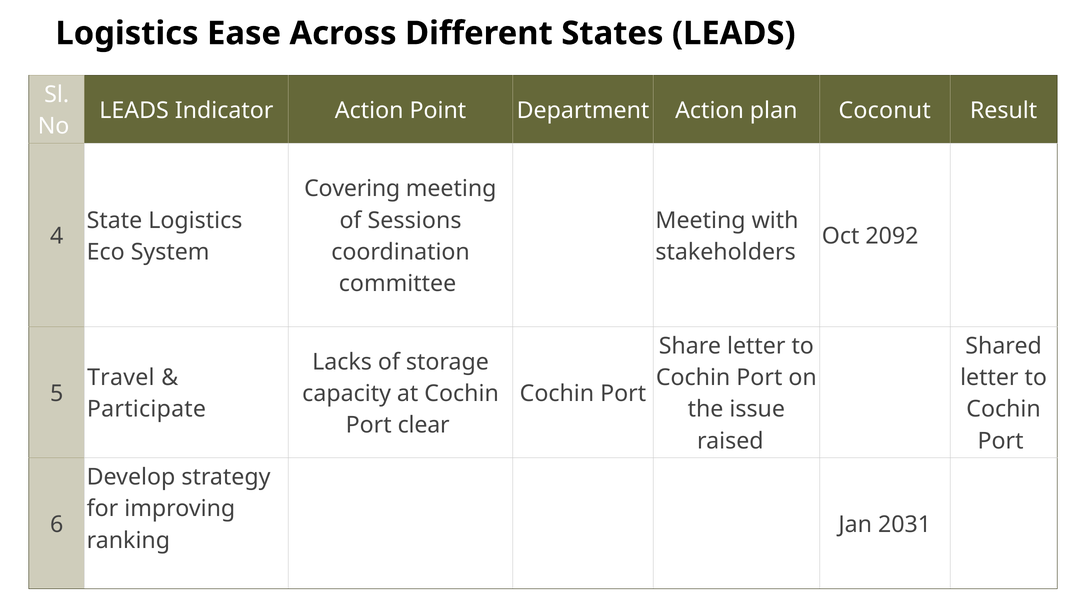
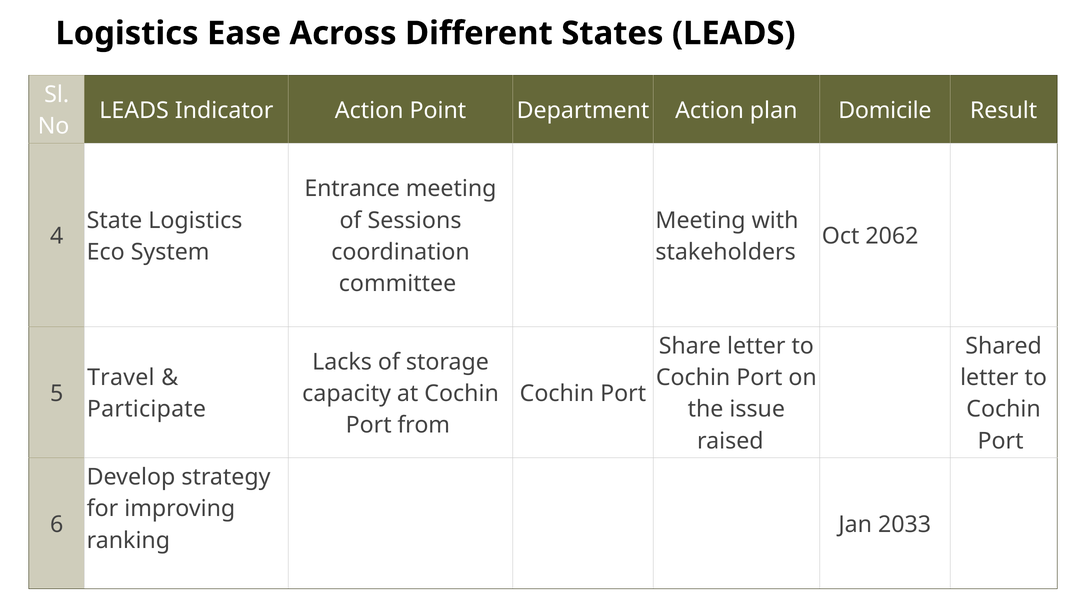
Coconut: Coconut -> Domicile
Covering: Covering -> Entrance
2092: 2092 -> 2062
clear: clear -> from
2031: 2031 -> 2033
